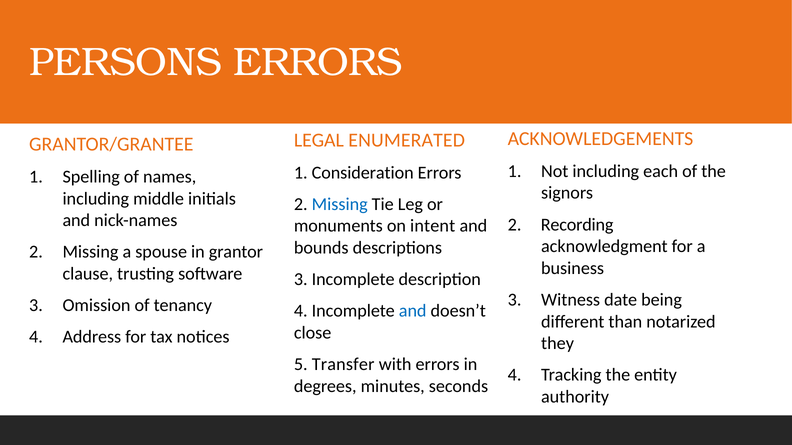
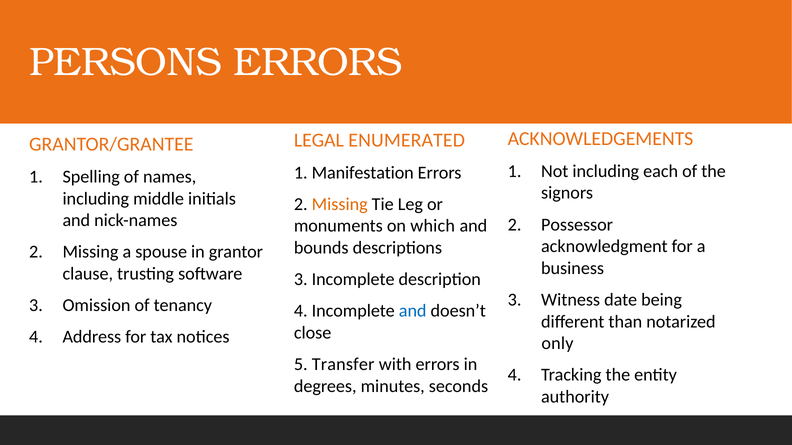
Consideration: Consideration -> Manifestation
Missing at (340, 204) colour: blue -> orange
Recording: Recording -> Possessor
intent: intent -> which
they: they -> only
